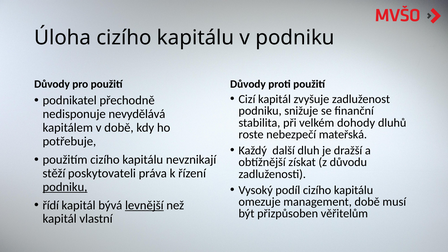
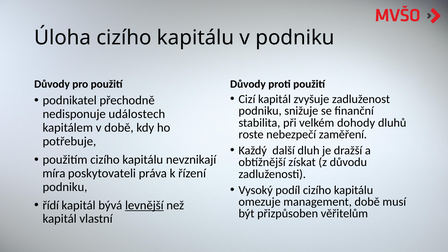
nevydělává: nevydělává -> událostech
mateřská: mateřská -> zaměření
stěží: stěží -> míra
podniku at (65, 187) underline: present -> none
